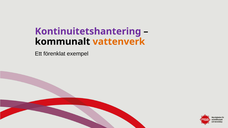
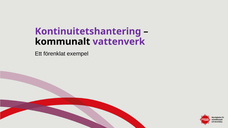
vattenverk colour: orange -> purple
